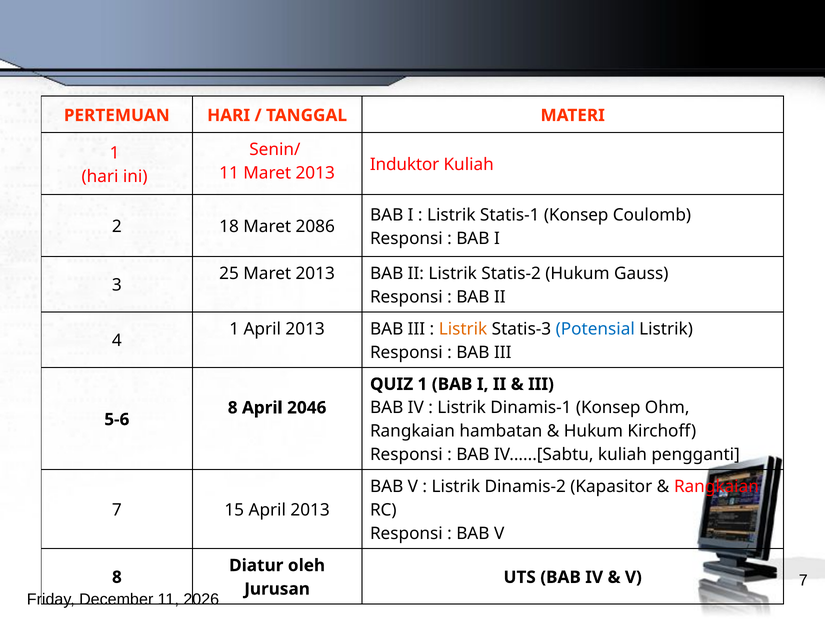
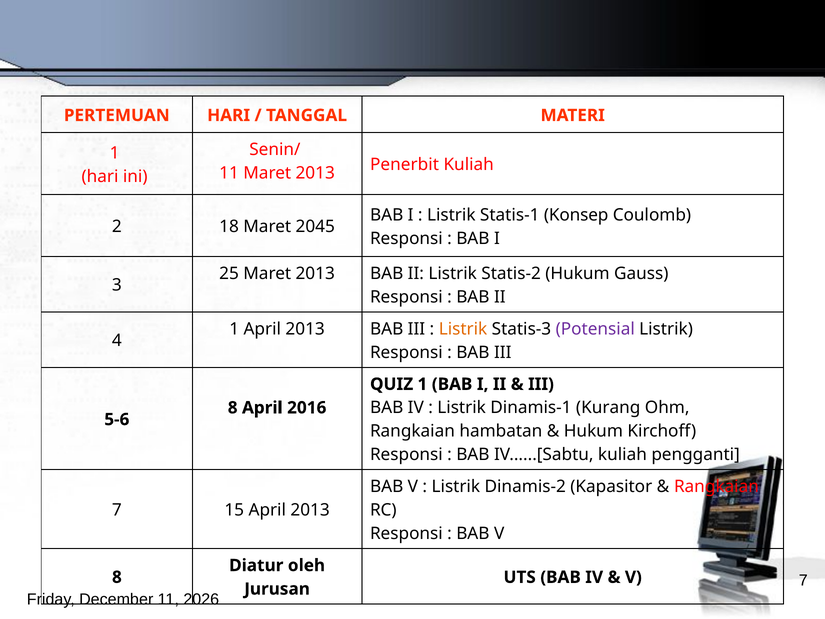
Induktor: Induktor -> Penerbit
2086: 2086 -> 2045
Potensial colour: blue -> purple
Dinamis-1 Konsep: Konsep -> Kurang
2046: 2046 -> 2016
